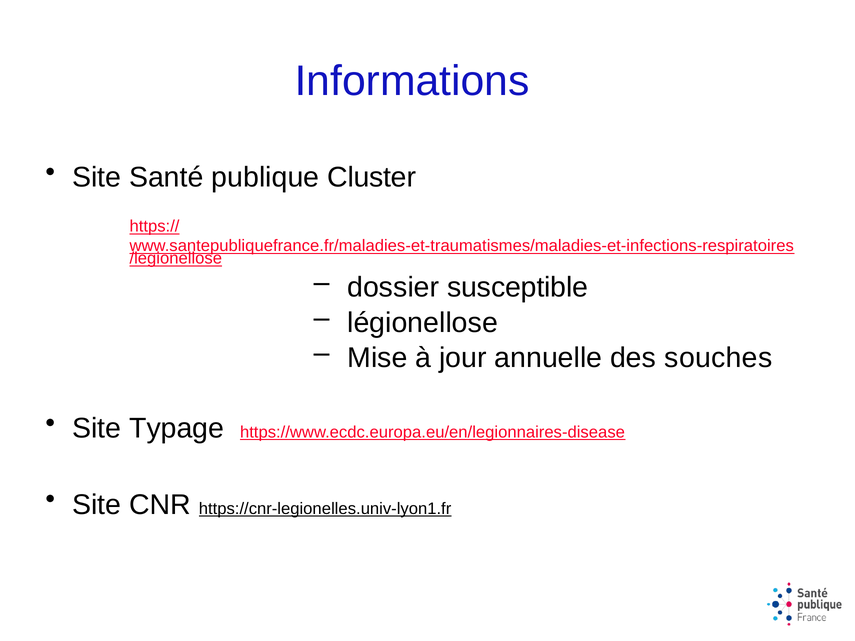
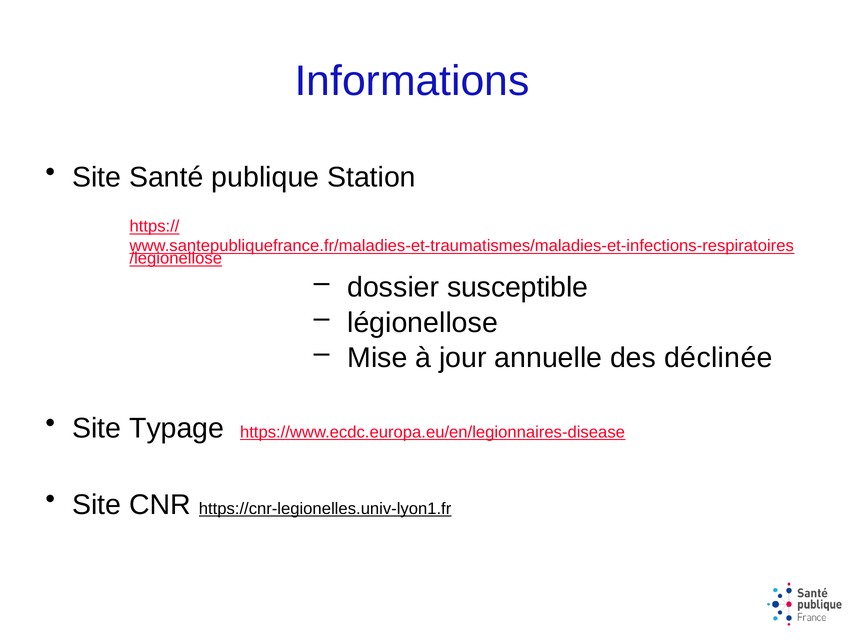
Cluster: Cluster -> Station
souches: souches -> déclinée
